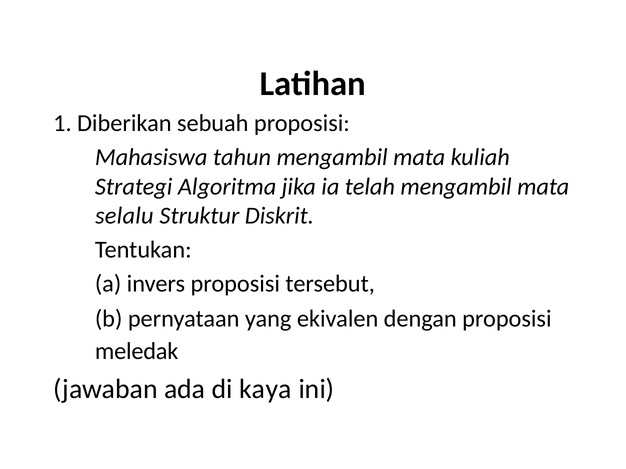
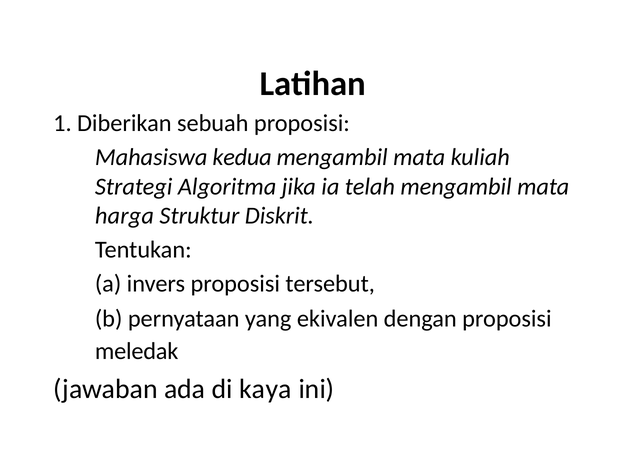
tahun: tahun -> kedua
selalu: selalu -> harga
